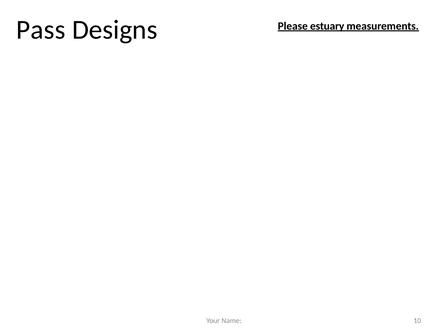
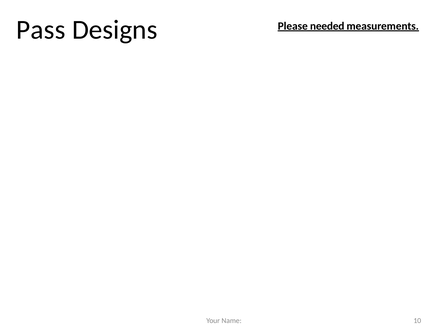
estuary: estuary -> needed
